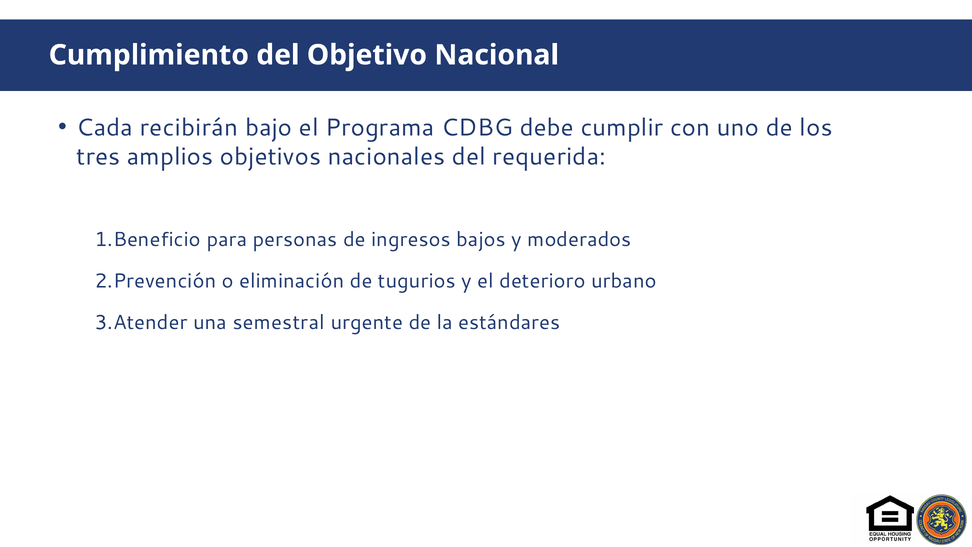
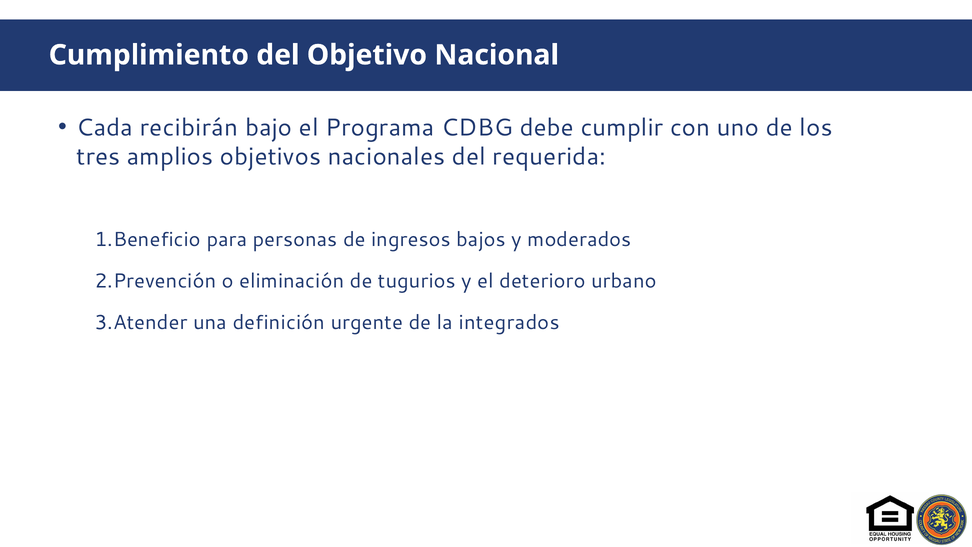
semestral: semestral -> definición
estándares: estándares -> integrados
